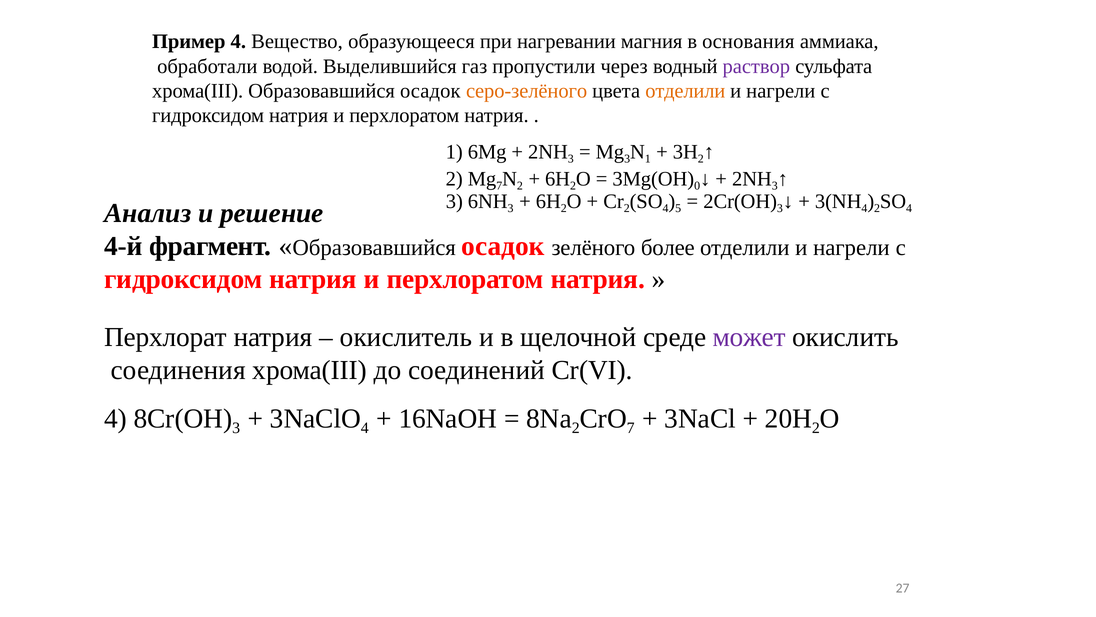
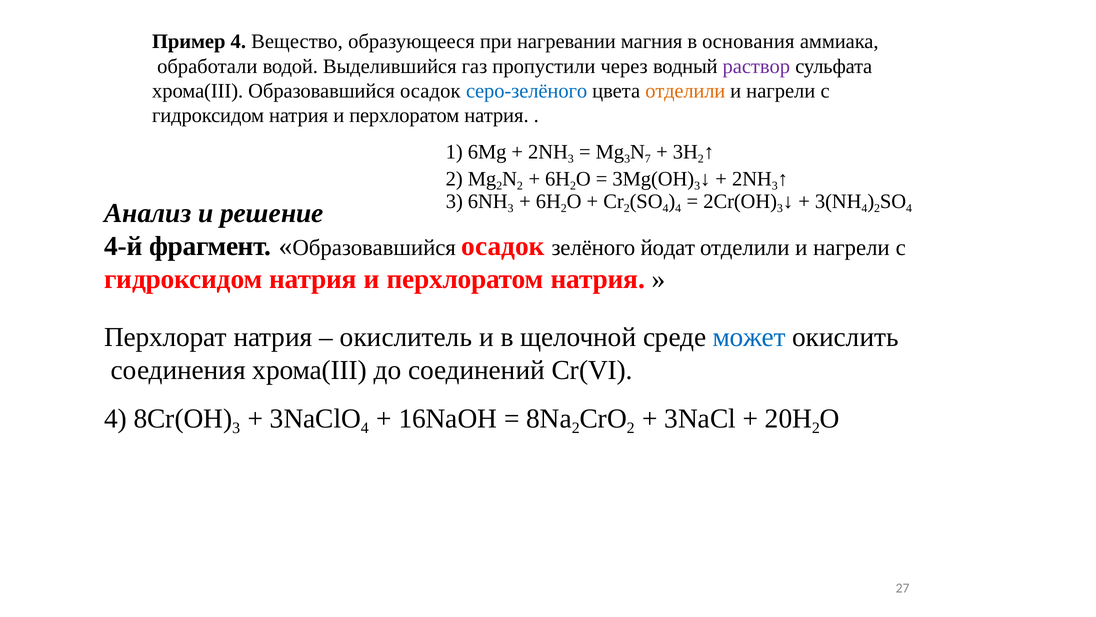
серо-зелёного colour: orange -> blue
1 at (648, 159): 1 -> 7
7 at (499, 186): 7 -> 2
0 at (697, 186): 0 -> 3
5 at (678, 208): 5 -> 4
более: более -> йодат
может colour: purple -> blue
7 at (631, 427): 7 -> 2
